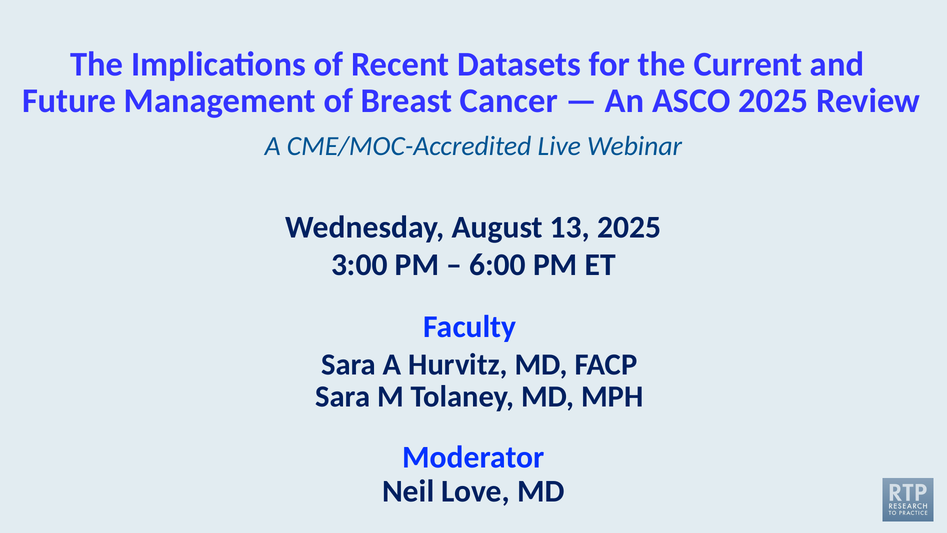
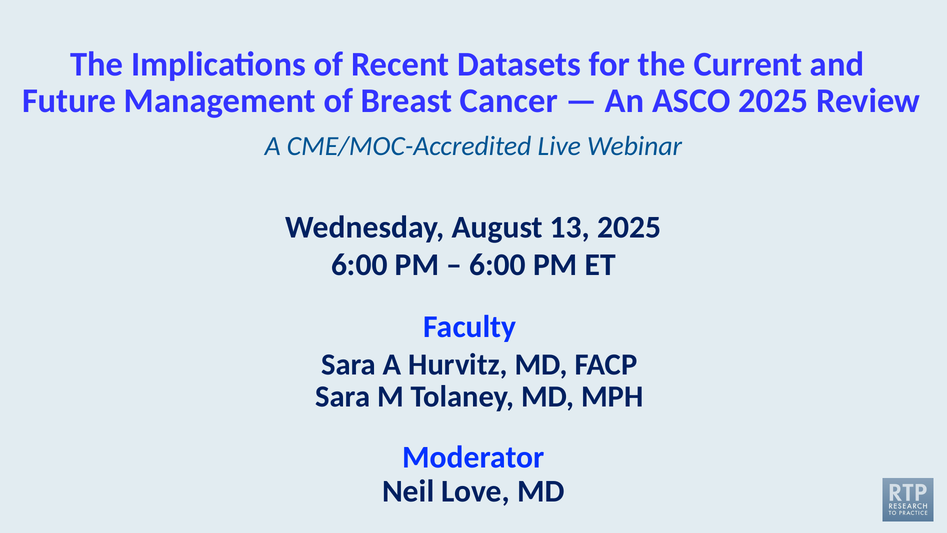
3:00 at (359, 265): 3:00 -> 6:00
